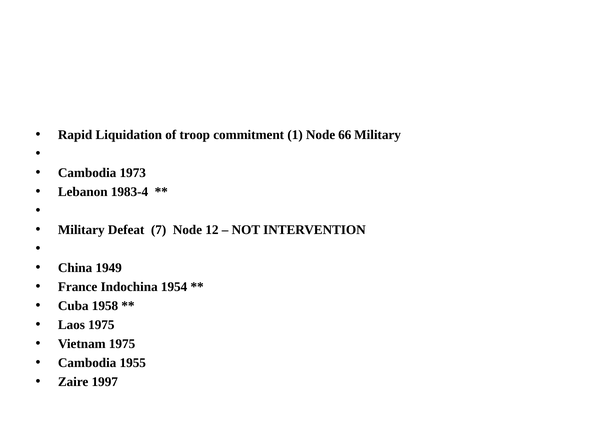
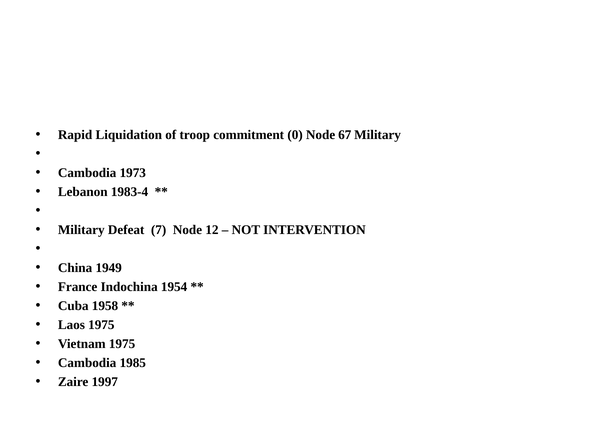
1: 1 -> 0
66: 66 -> 67
1955: 1955 -> 1985
